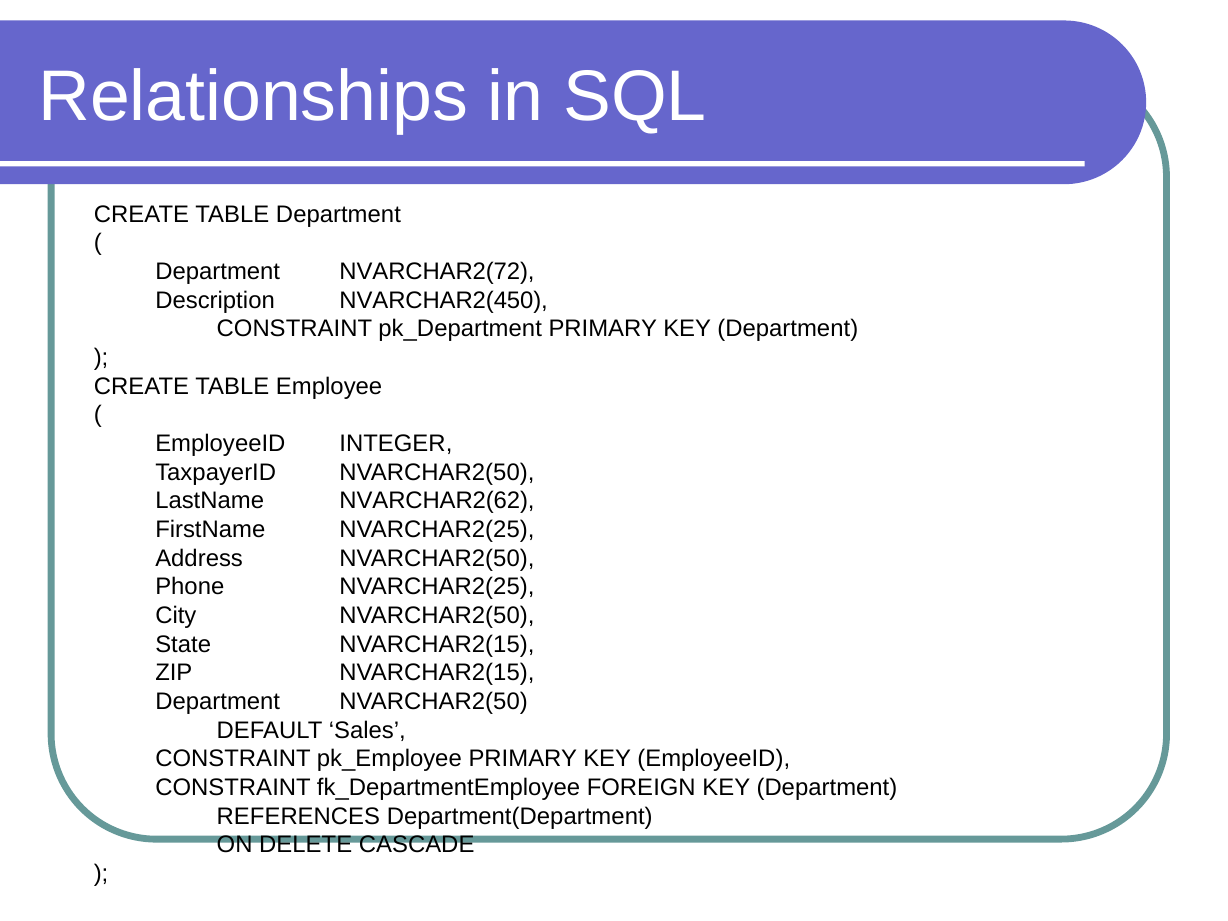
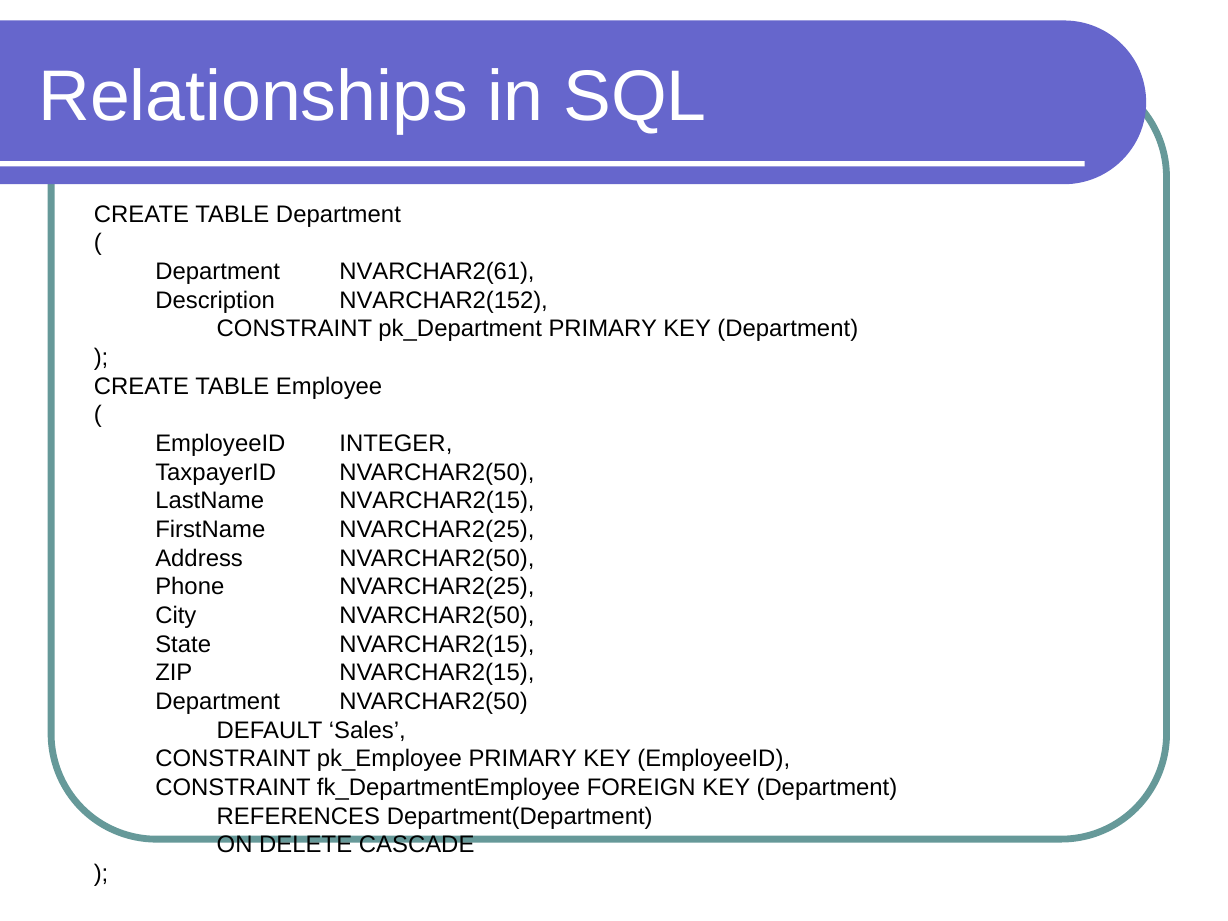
NVARCHAR2(72: NVARCHAR2(72 -> NVARCHAR2(61
NVARCHAR2(450: NVARCHAR2(450 -> NVARCHAR2(152
LastName NVARCHAR2(62: NVARCHAR2(62 -> NVARCHAR2(15
